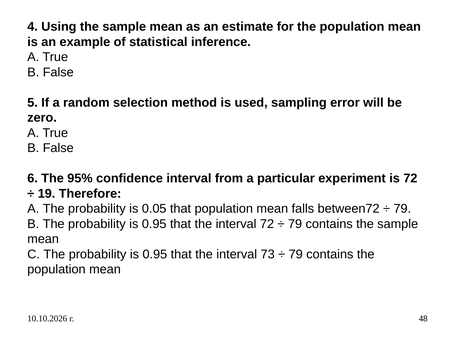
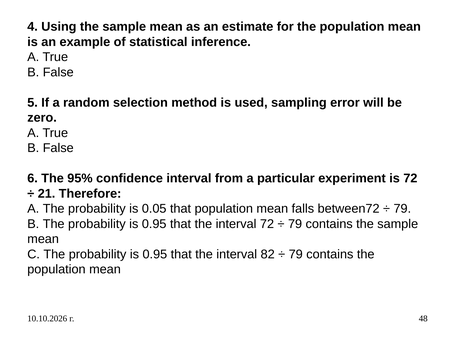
19: 19 -> 21
73: 73 -> 82
